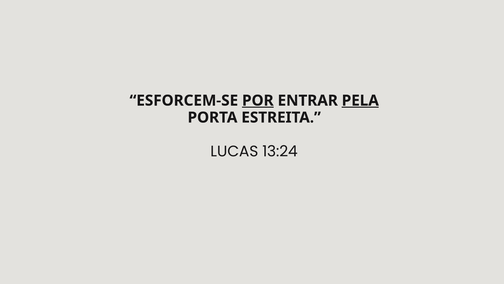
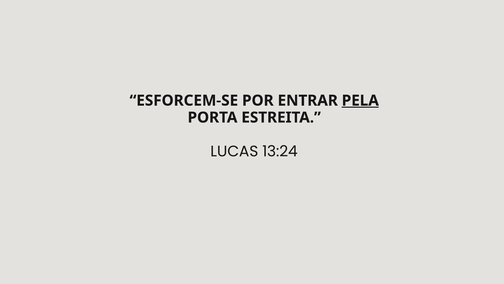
POR underline: present -> none
